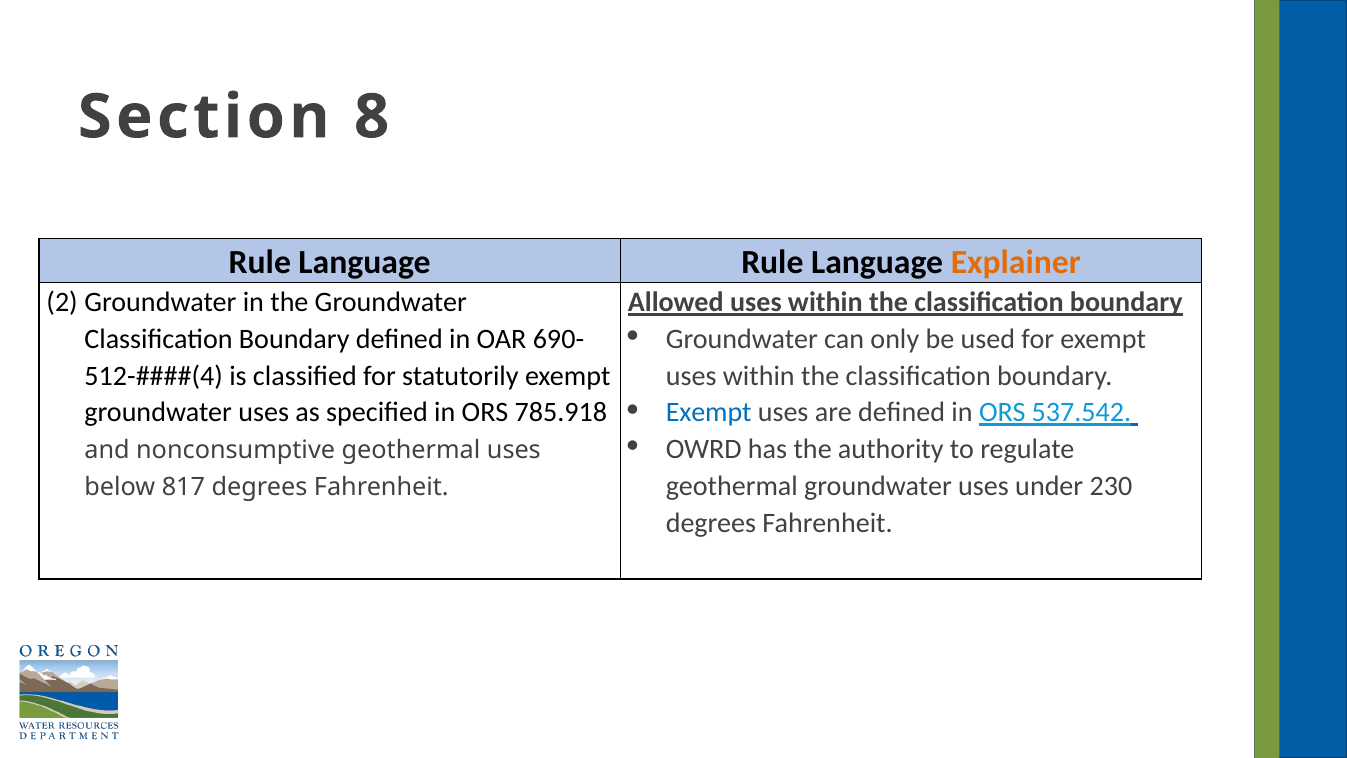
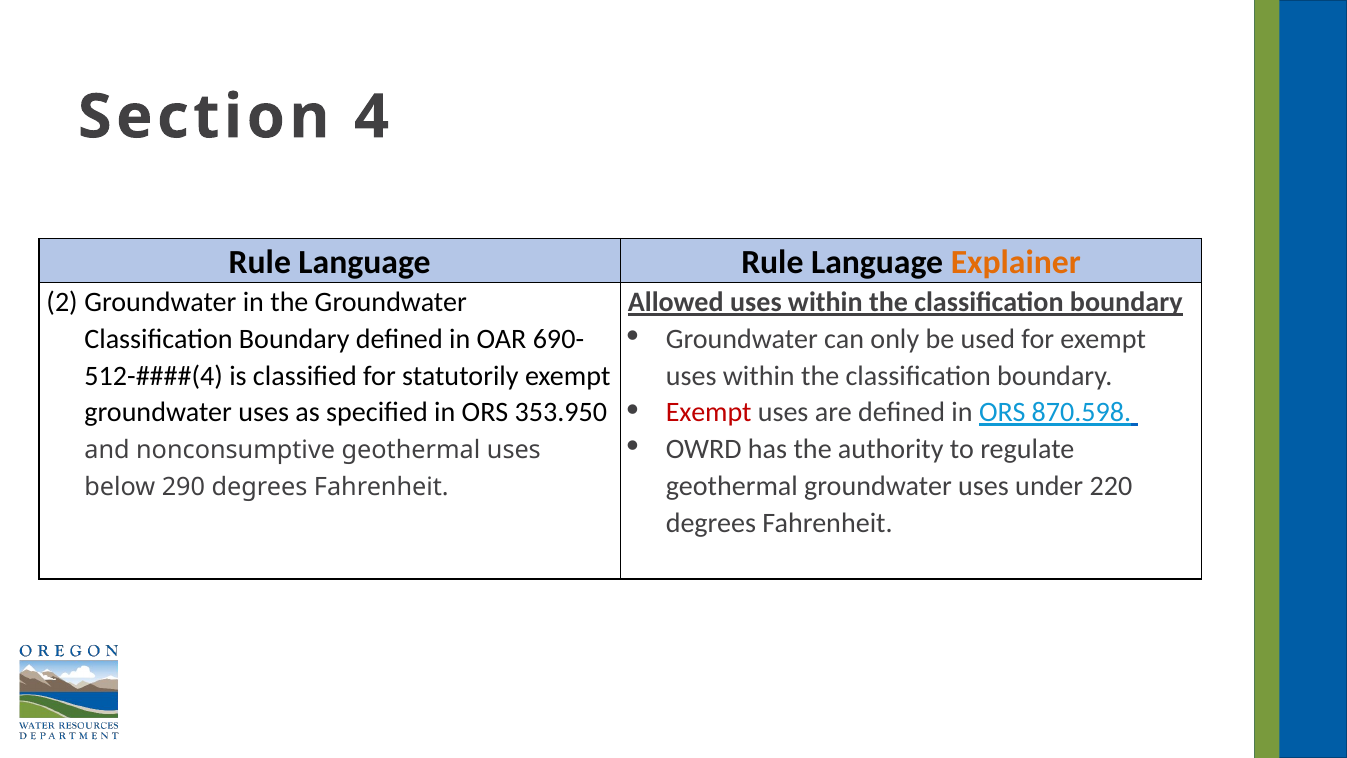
8: 8 -> 4
Exempt at (709, 412) colour: blue -> red
537.542: 537.542 -> 870.598
785.918: 785.918 -> 353.950
230: 230 -> 220
817: 817 -> 290
